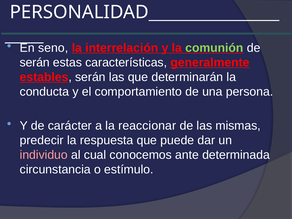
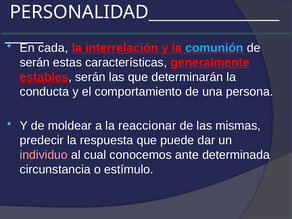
seno: seno -> cada
comunión colour: light green -> light blue
carácter: carácter -> moldear
